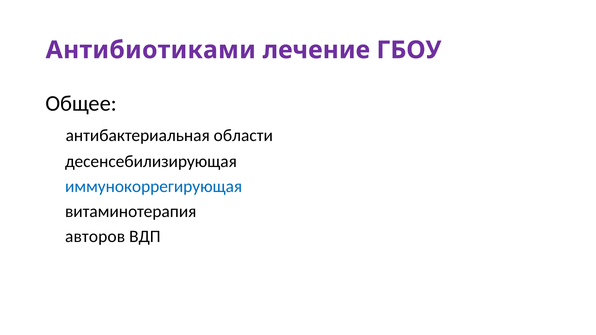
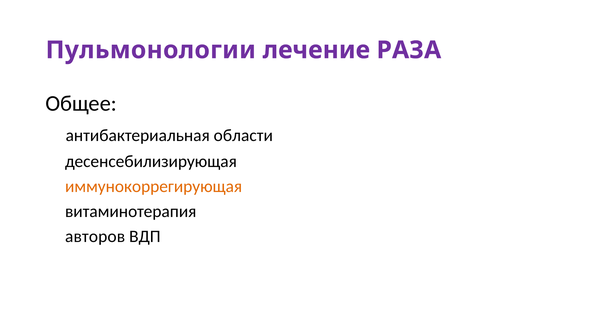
Антибиотиками: Антибиотиками -> Пульмонологии
ГБОУ: ГБОУ -> РАЗА
иммунокоррегирующая colour: blue -> orange
